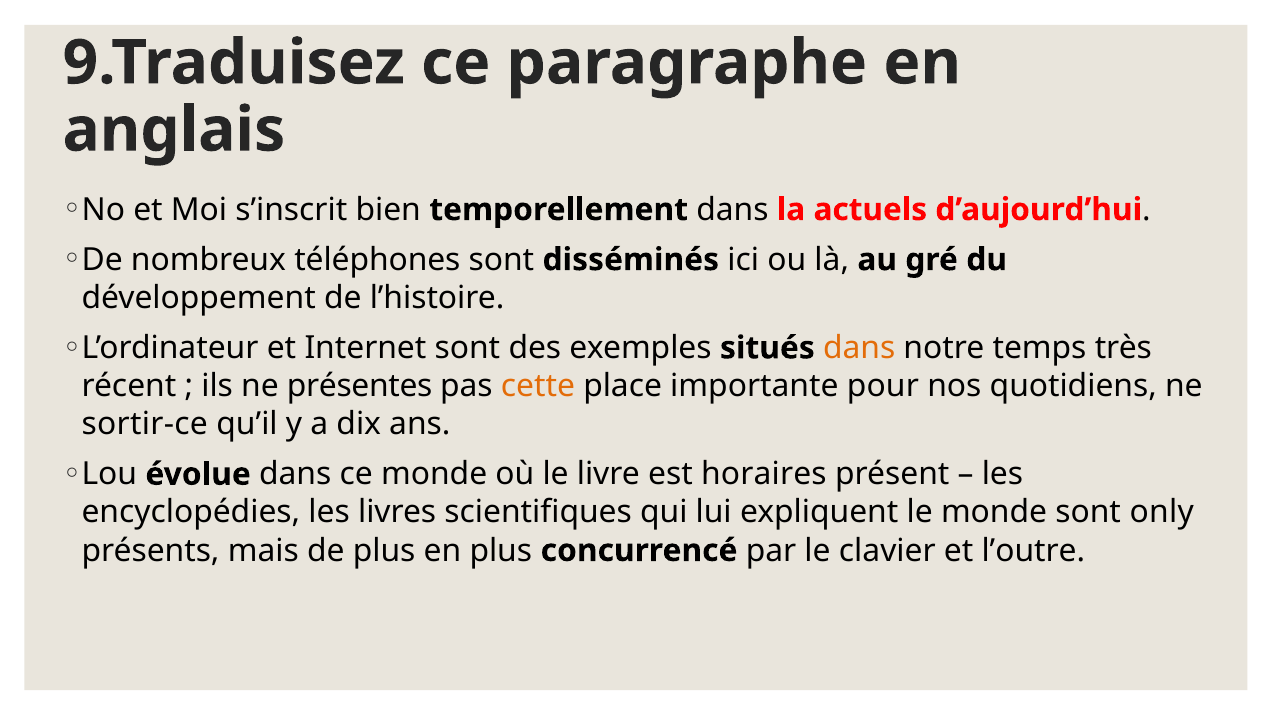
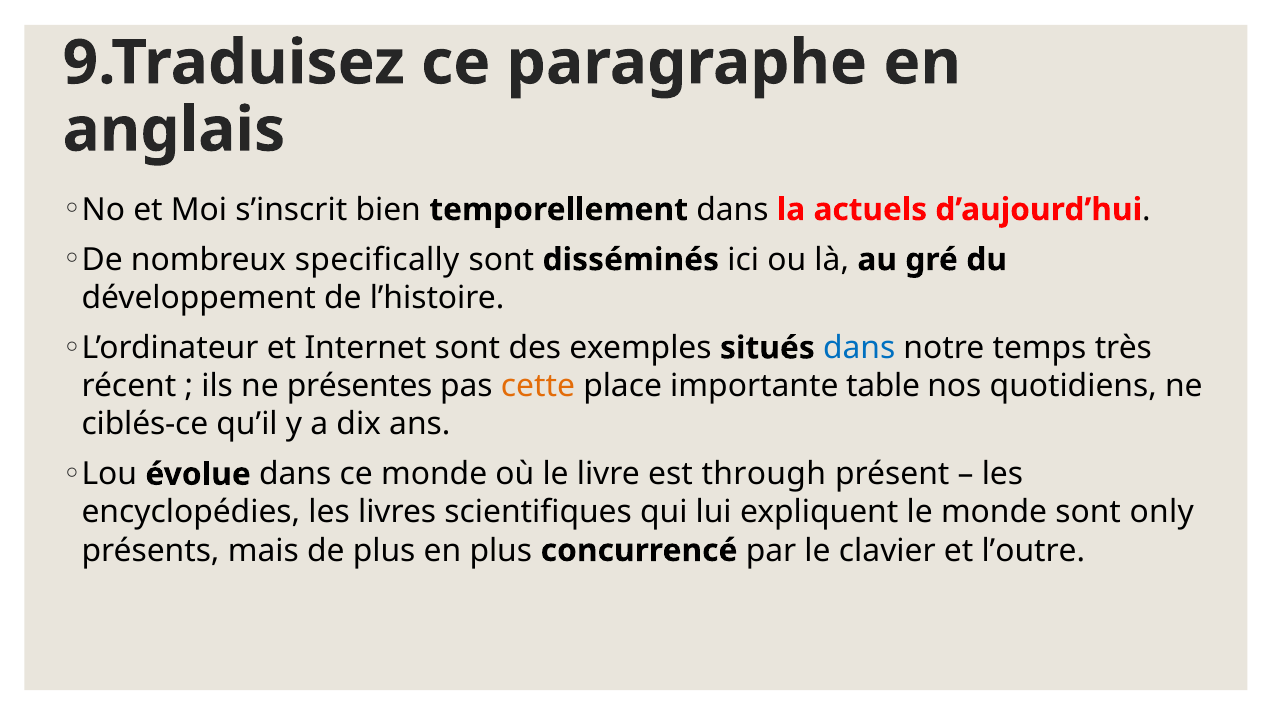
téléphones: téléphones -> specifically
dans at (859, 348) colour: orange -> blue
pour: pour -> table
sortir-ce: sortir-ce -> ciblés-ce
horaires: horaires -> through
